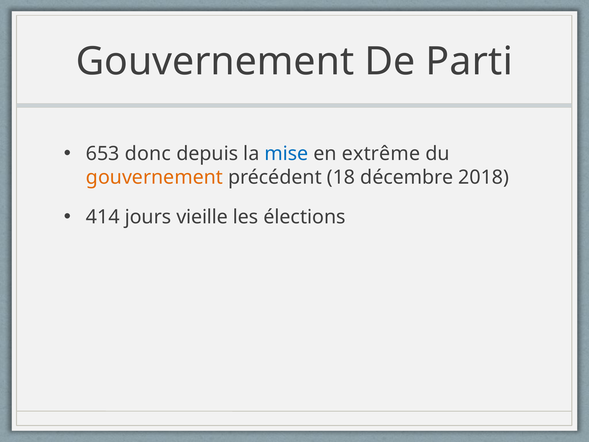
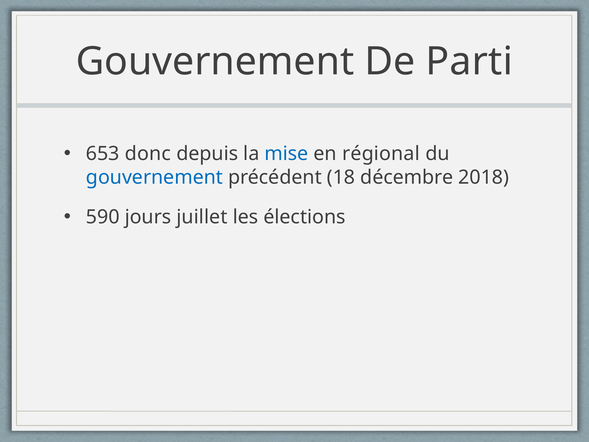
extrême: extrême -> régional
gouvernement at (154, 177) colour: orange -> blue
414: 414 -> 590
vieille: vieille -> juillet
